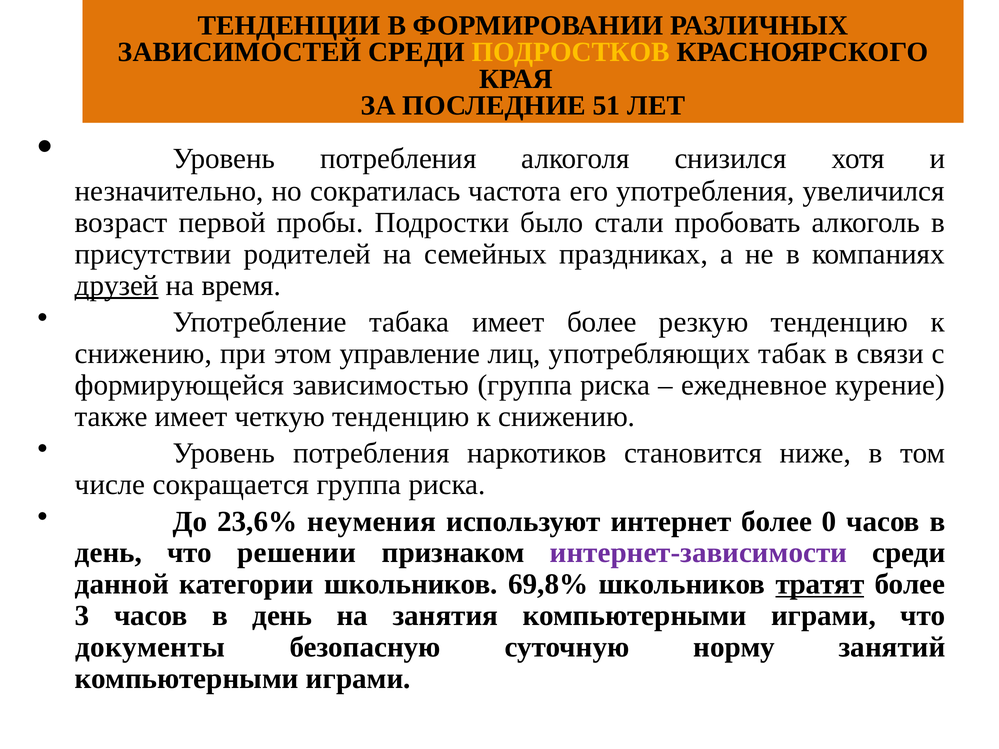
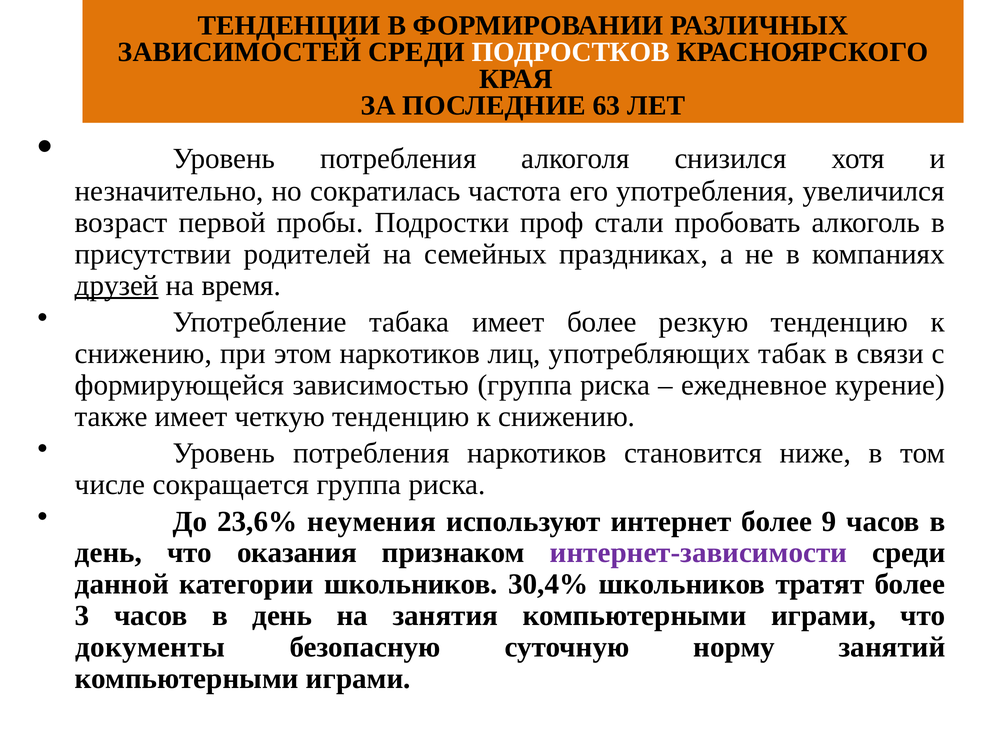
ПОДРОСТКОВ colour: yellow -> white
51: 51 -> 63
было: было -> проф
этом управление: управление -> наркотиков
0: 0 -> 9
решении: решении -> оказания
69,8%: 69,8% -> 30,4%
тратят underline: present -> none
